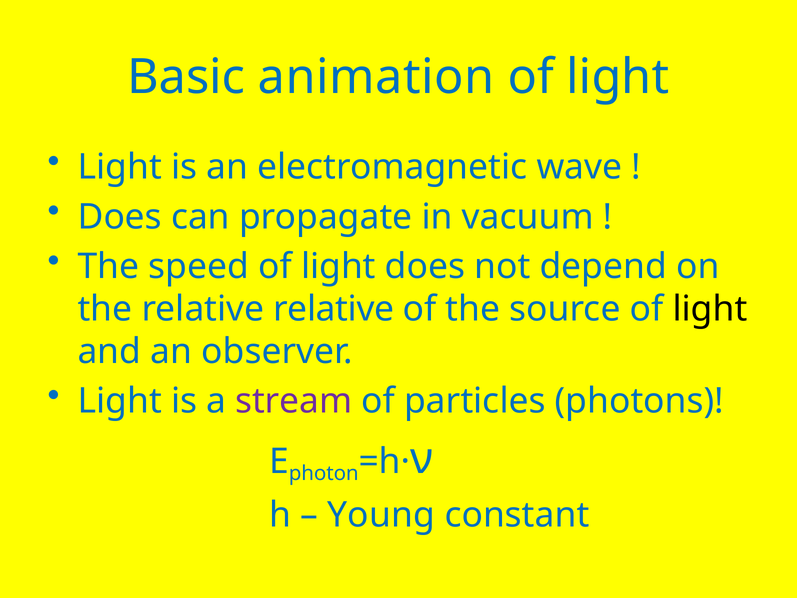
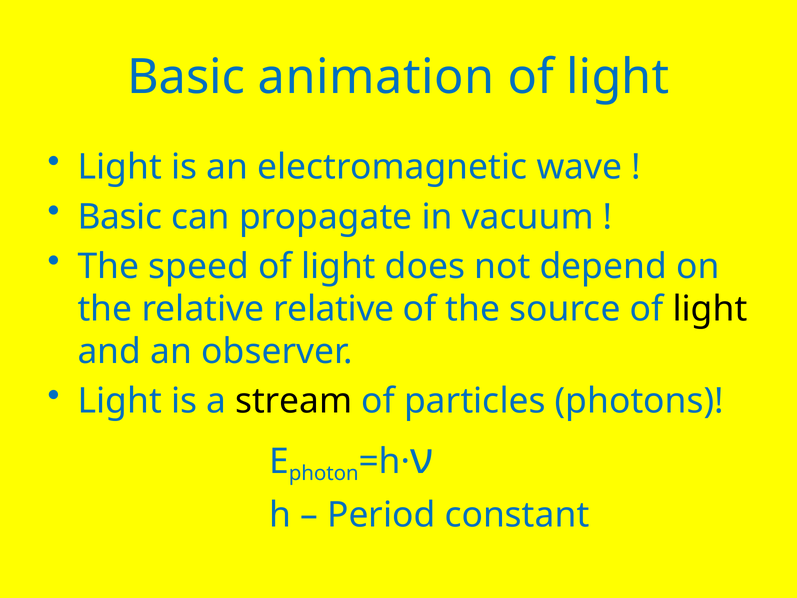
Does at (120, 217): Does -> Basic
stream colour: purple -> black
Young: Young -> Period
